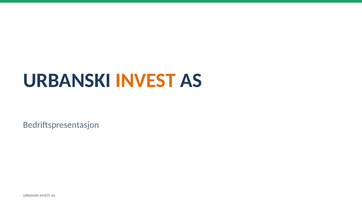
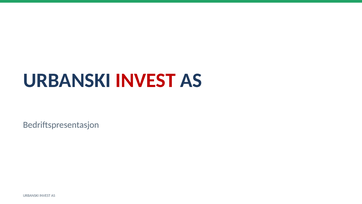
INVEST at (146, 80) colour: orange -> red
